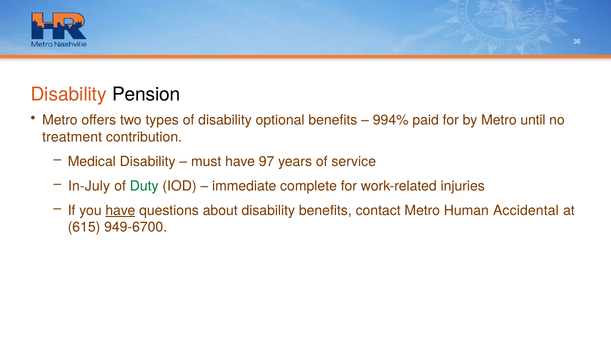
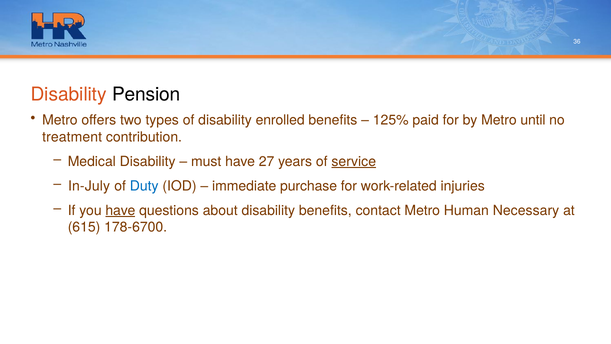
optional: optional -> enrolled
994%: 994% -> 125%
97: 97 -> 27
service underline: none -> present
Duty colour: green -> blue
complete: complete -> purchase
Accidental: Accidental -> Necessary
949-6700: 949-6700 -> 178-6700
